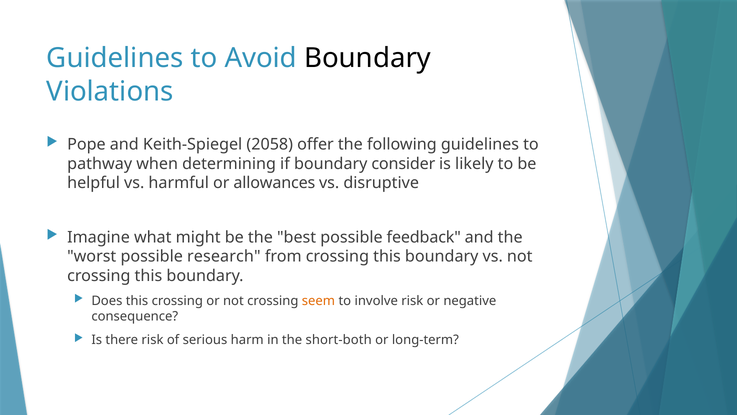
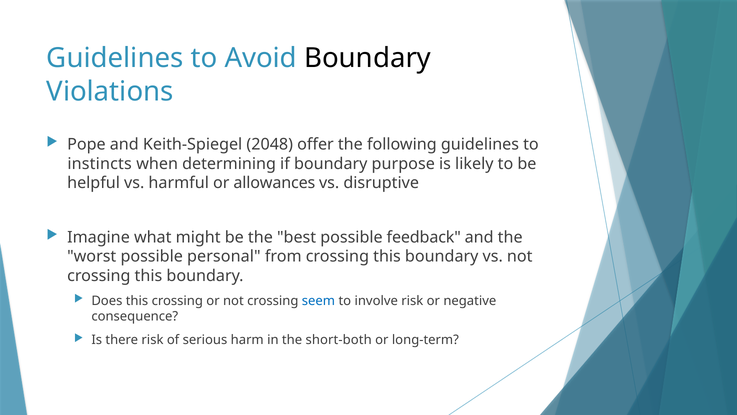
2058: 2058 -> 2048
pathway: pathway -> instincts
consider: consider -> purpose
research: research -> personal
seem colour: orange -> blue
